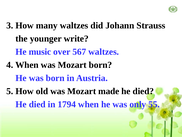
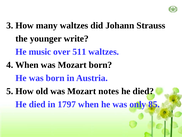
567: 567 -> 511
made: made -> notes
1794: 1794 -> 1797
55: 55 -> 85
